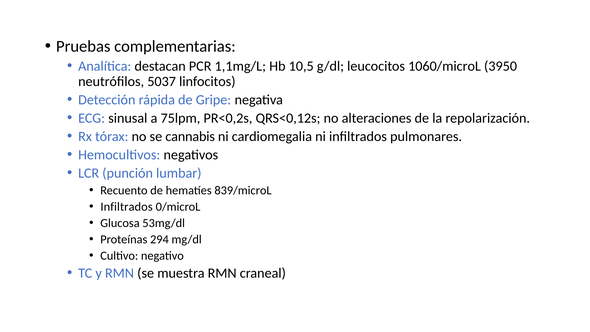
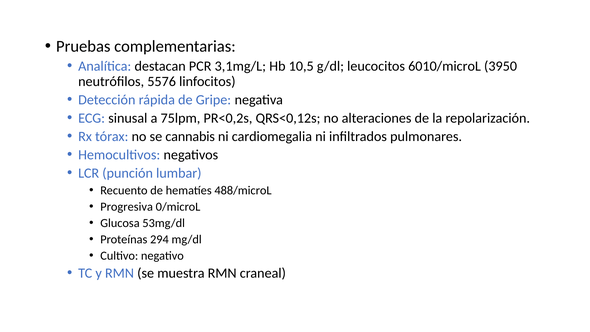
1,1mg/L: 1,1mg/L -> 3,1mg/L
1060/microL: 1060/microL -> 6010/microL
5037: 5037 -> 5576
839/microL: 839/microL -> 488/microL
Infiltrados at (127, 207): Infiltrados -> Progresiva
